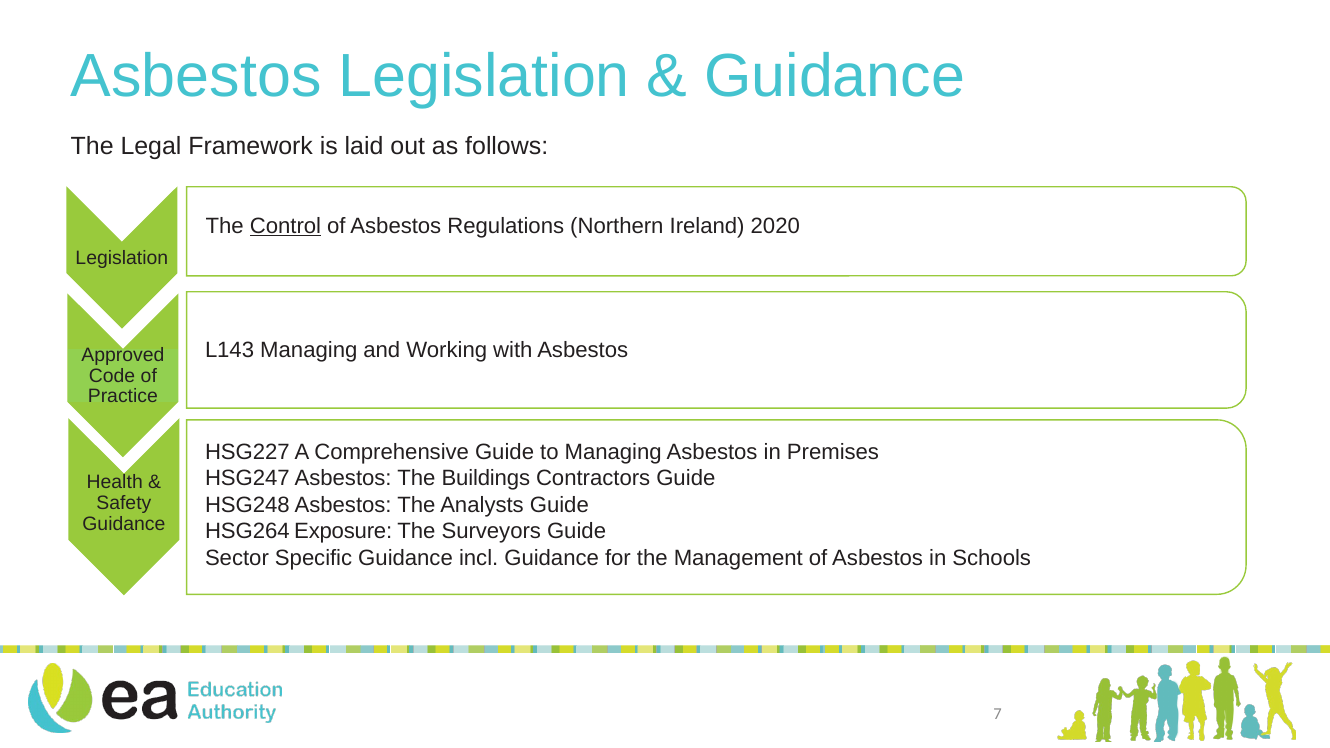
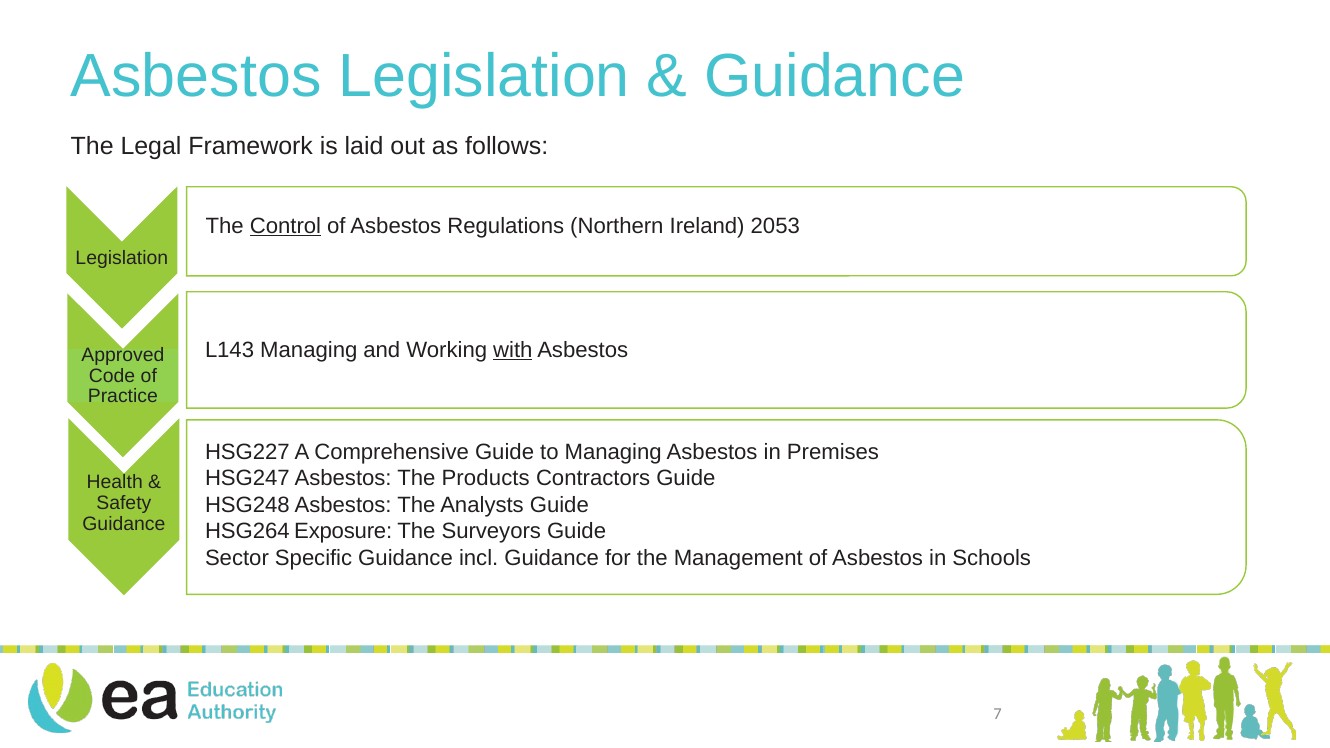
2020: 2020 -> 2053
with underline: none -> present
Buildings: Buildings -> Products
